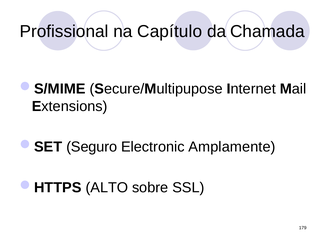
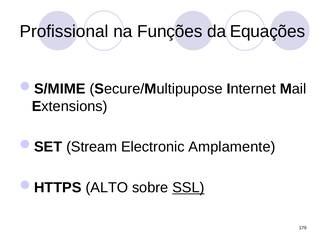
Capítulo: Capítulo -> Funções
Chamada: Chamada -> Equações
Seguro: Seguro -> Stream
SSL underline: none -> present
